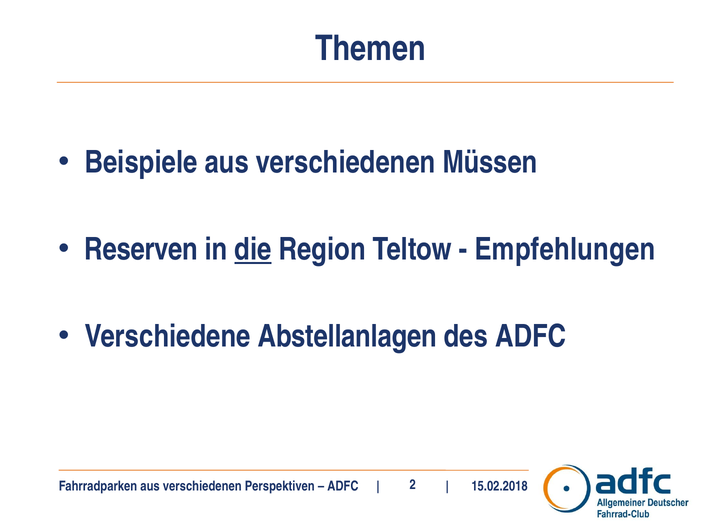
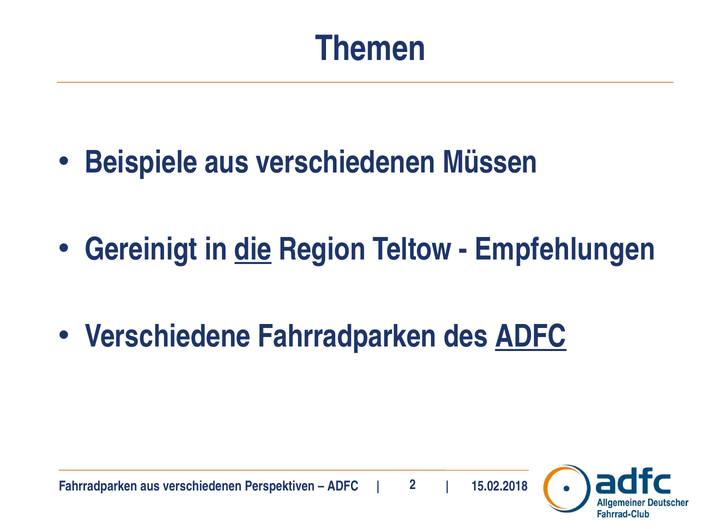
Reserven: Reserven -> Gereinigt
Verschiedene Abstellanlagen: Abstellanlagen -> Fahrradparken
ADFC at (531, 336) underline: none -> present
